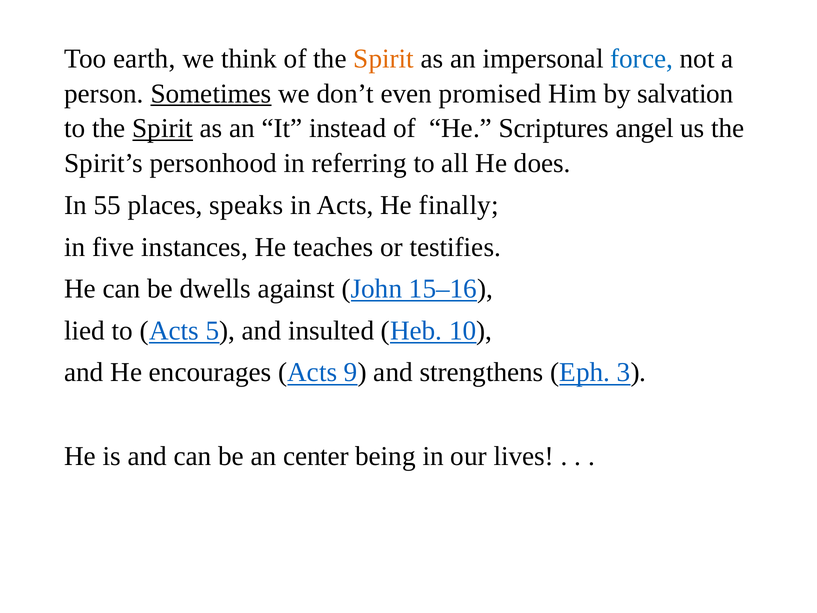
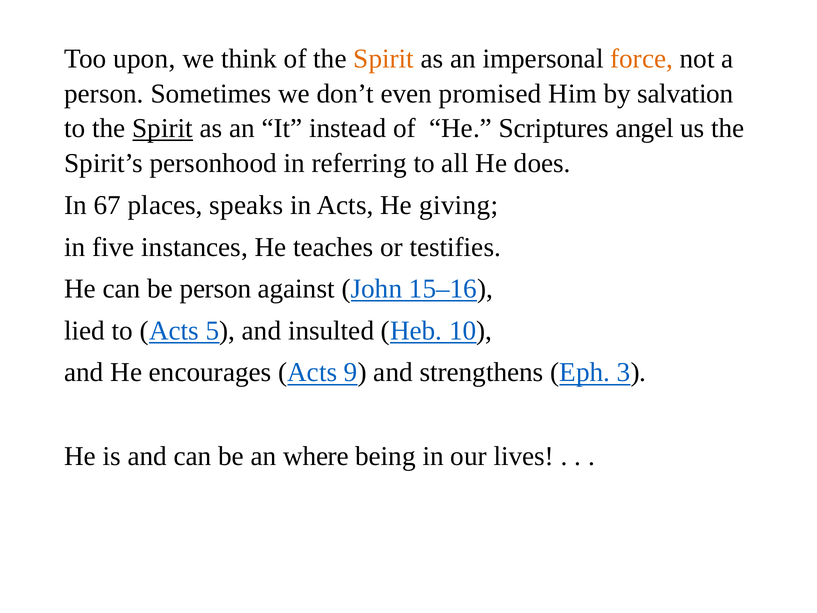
earth: earth -> upon
force colour: blue -> orange
Sometimes underline: present -> none
55: 55 -> 67
finally: finally -> giving
be dwells: dwells -> person
center: center -> where
